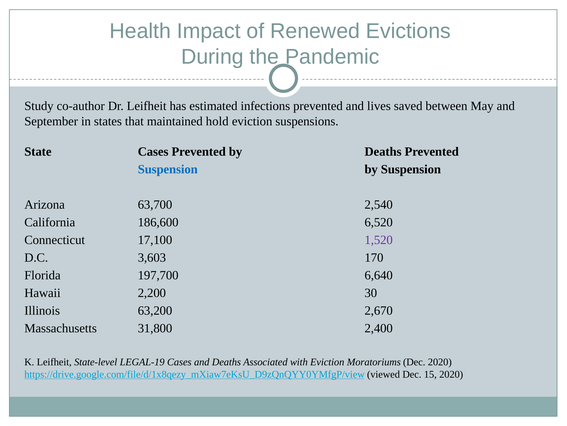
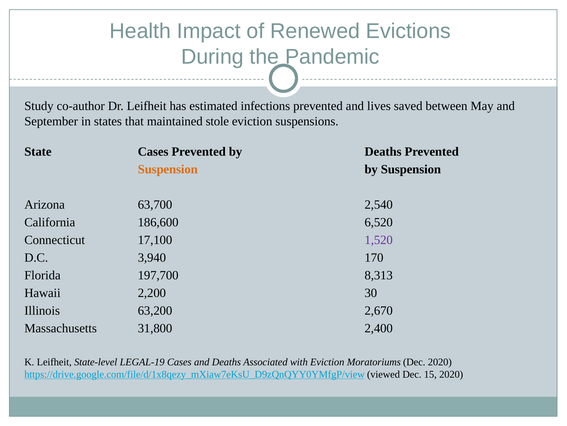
hold: hold -> stole
Suspension at (168, 169) colour: blue -> orange
3,603: 3,603 -> 3,940
6,640: 6,640 -> 8,313
